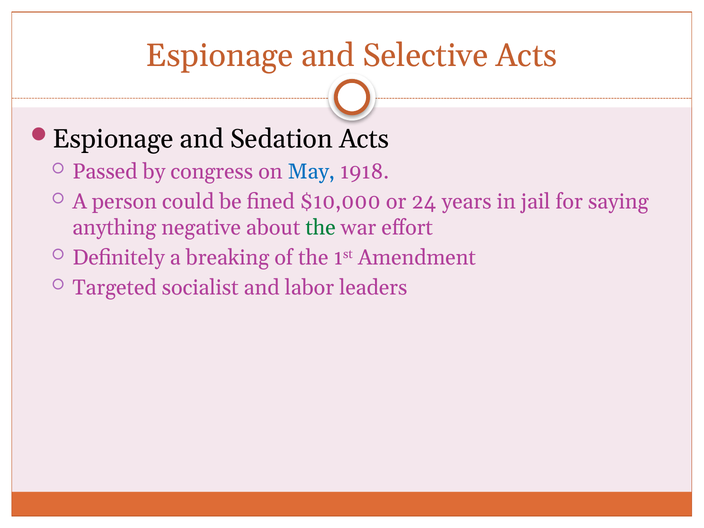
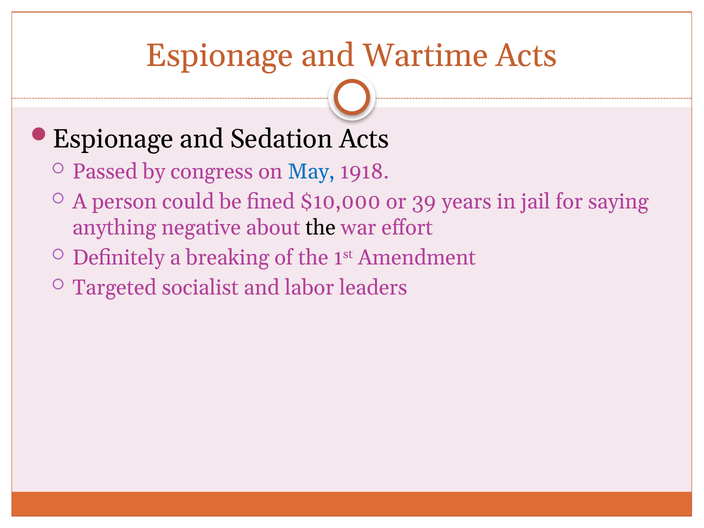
Selective: Selective -> Wartime
24: 24 -> 39
the at (321, 227) colour: green -> black
